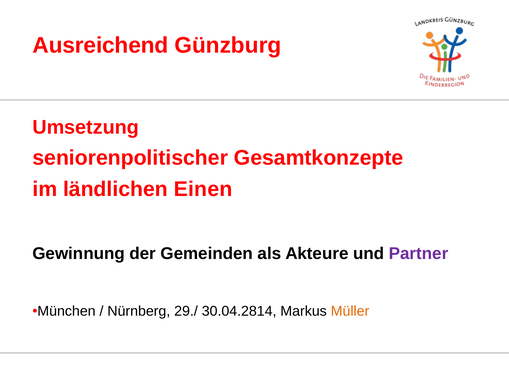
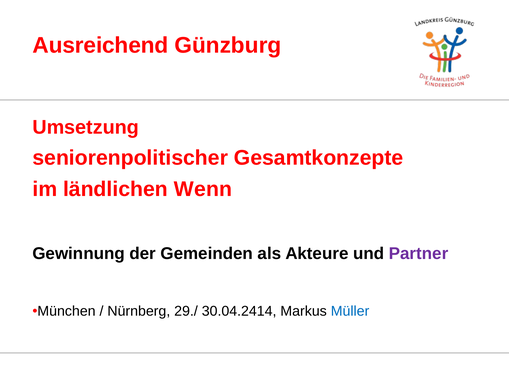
Einen: Einen -> Wenn
30.04.2814: 30.04.2814 -> 30.04.2414
Müller colour: orange -> blue
